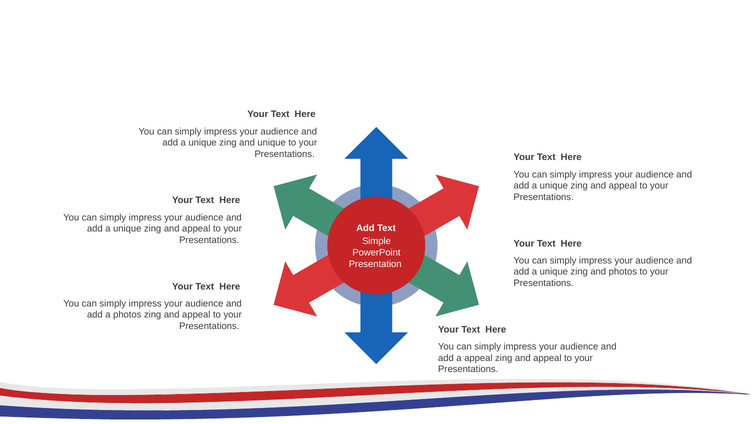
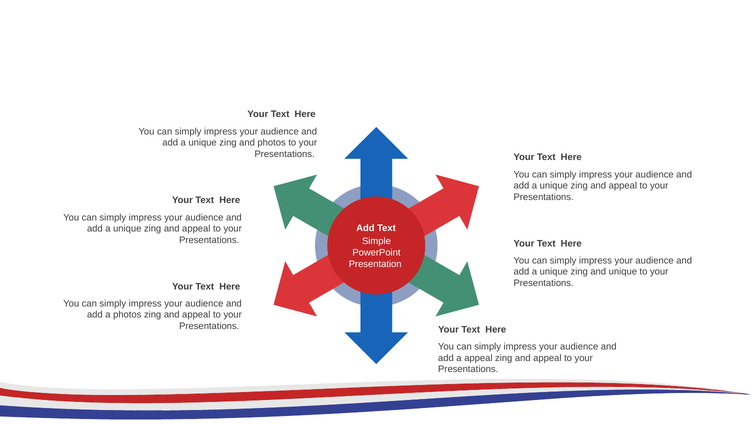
and unique: unique -> photos
and photos: photos -> unique
